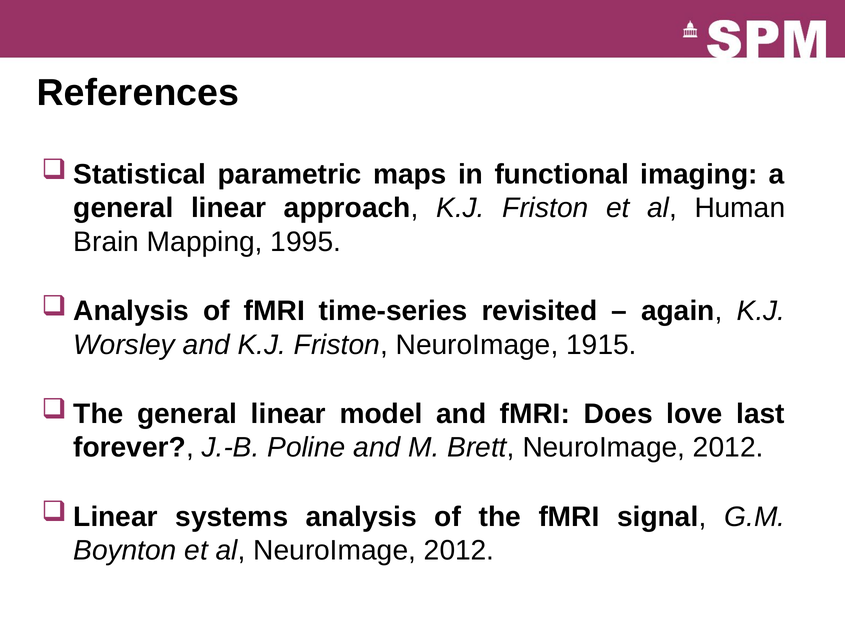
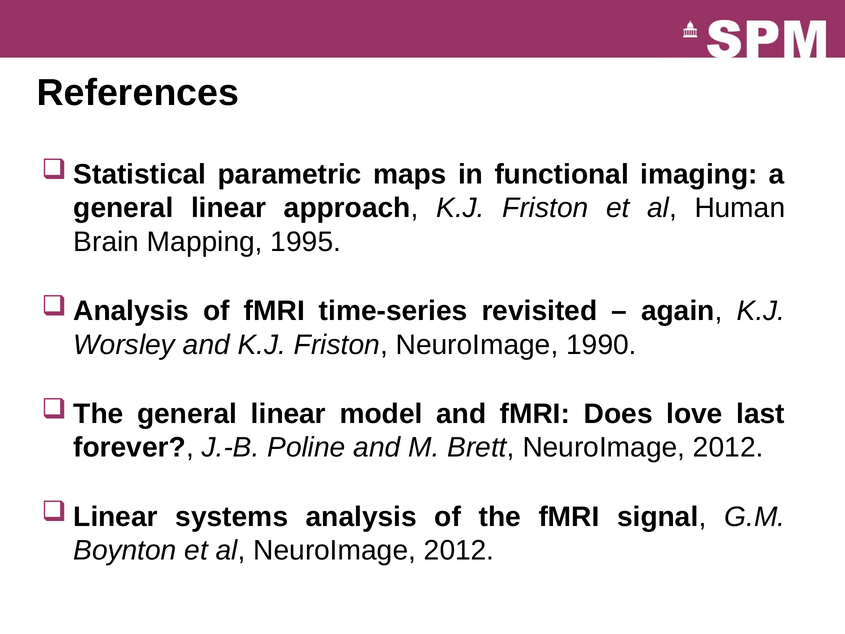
1915: 1915 -> 1990
